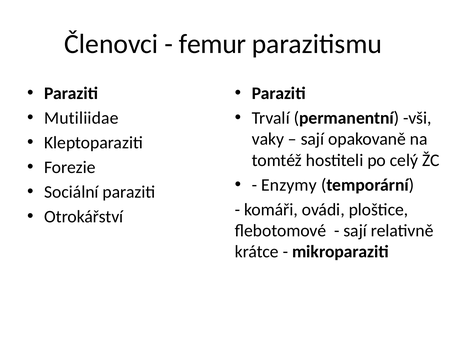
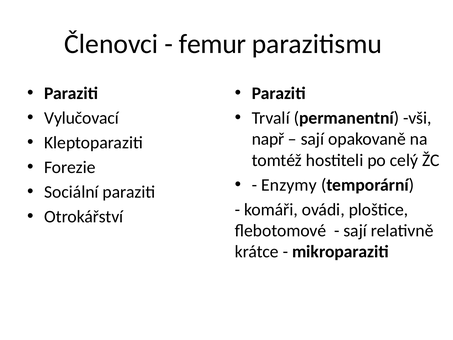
Mutiliidae: Mutiliidae -> Vylučovací
vaky: vaky -> např
